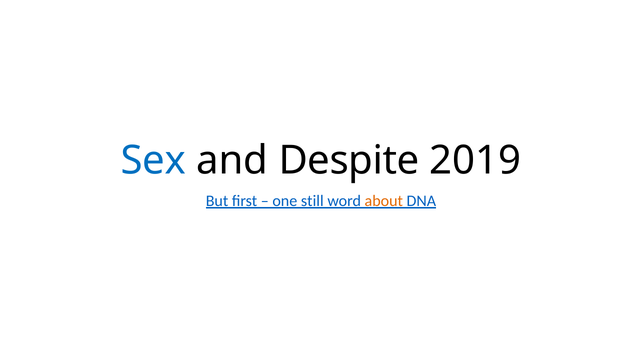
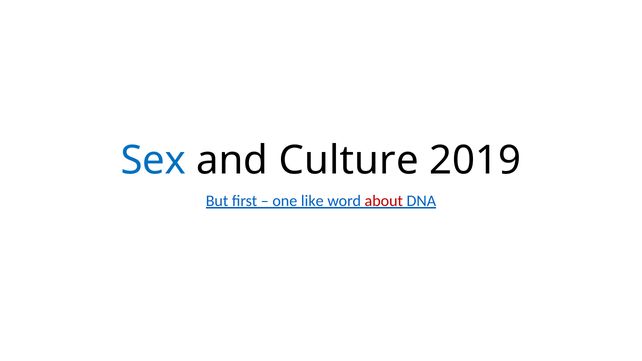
Despite: Despite -> Culture
still: still -> like
about colour: orange -> red
